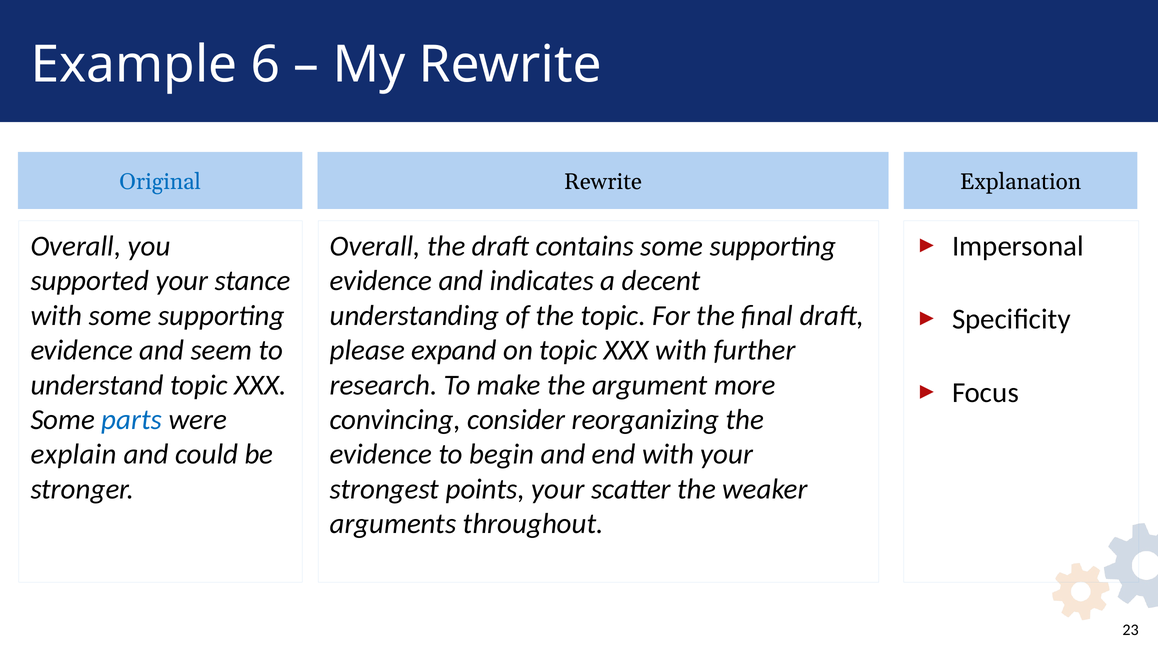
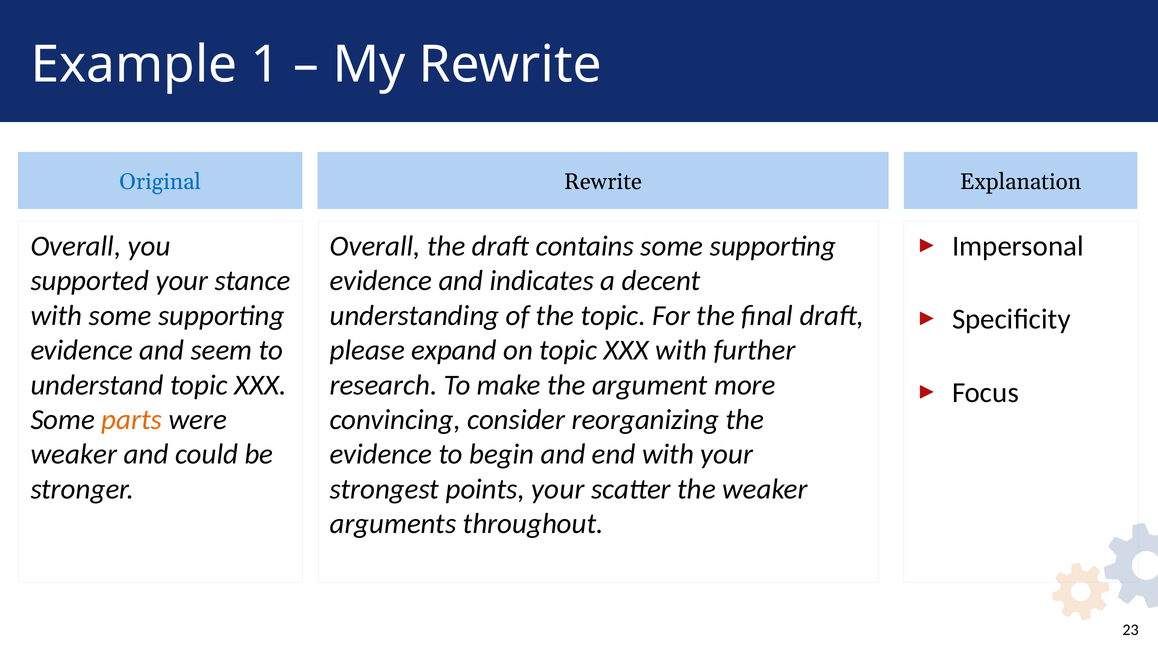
6: 6 -> 1
parts colour: blue -> orange
explain at (74, 455): explain -> weaker
